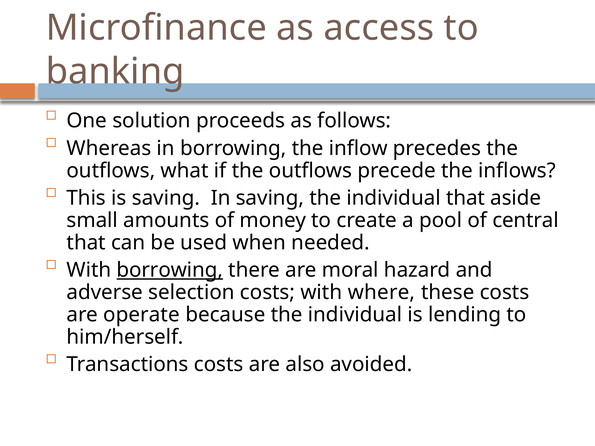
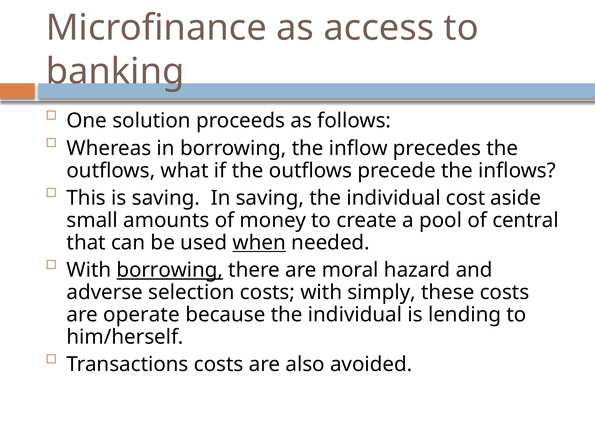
individual that: that -> cost
when underline: none -> present
where: where -> simply
